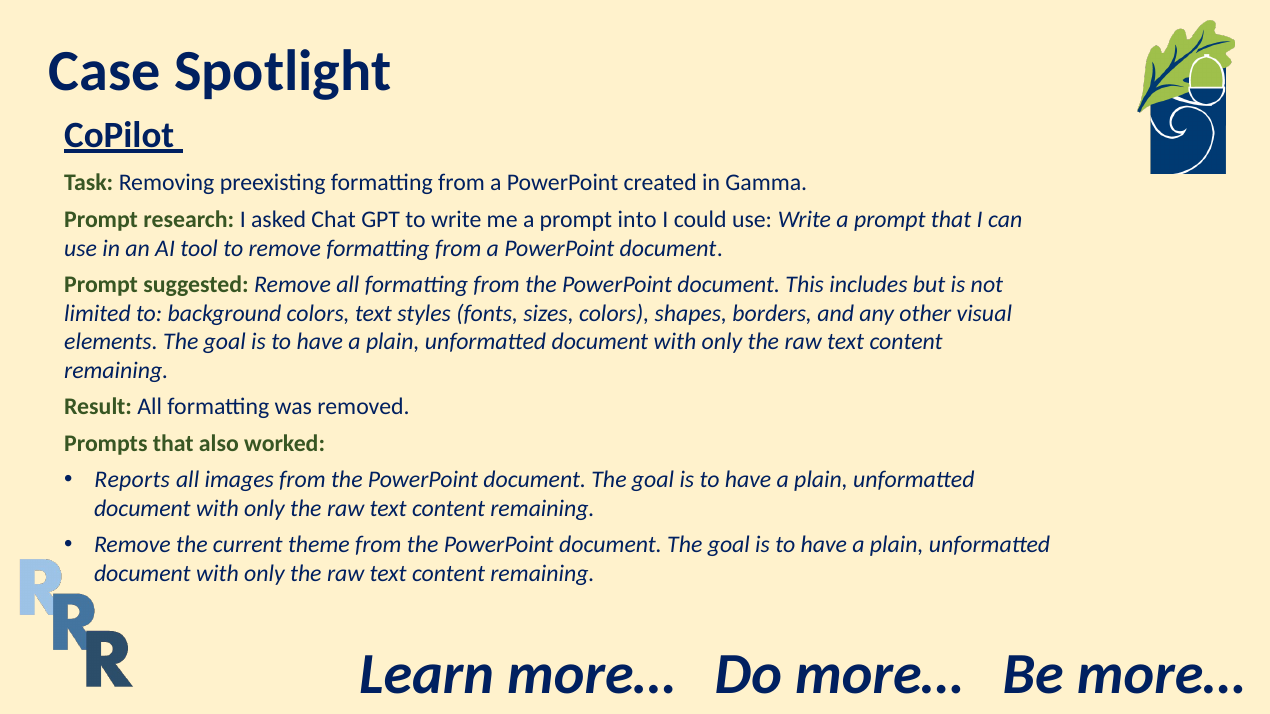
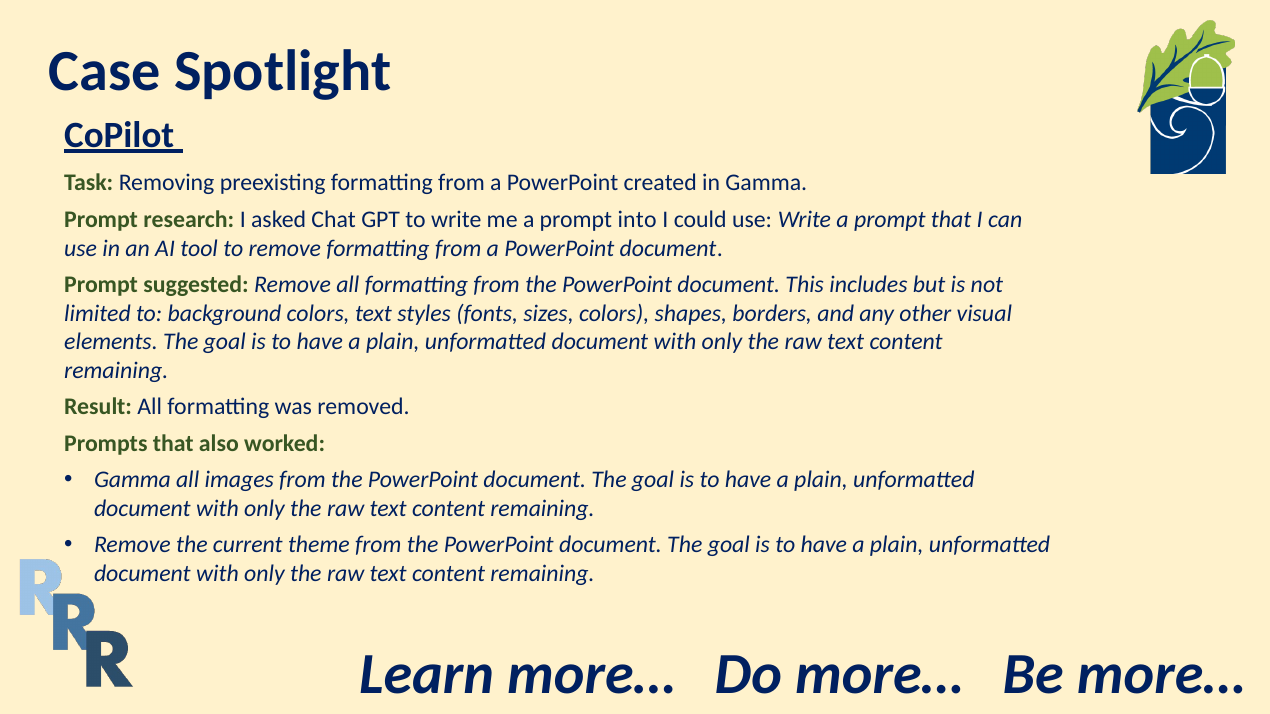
Reports at (132, 480): Reports -> Gamma
